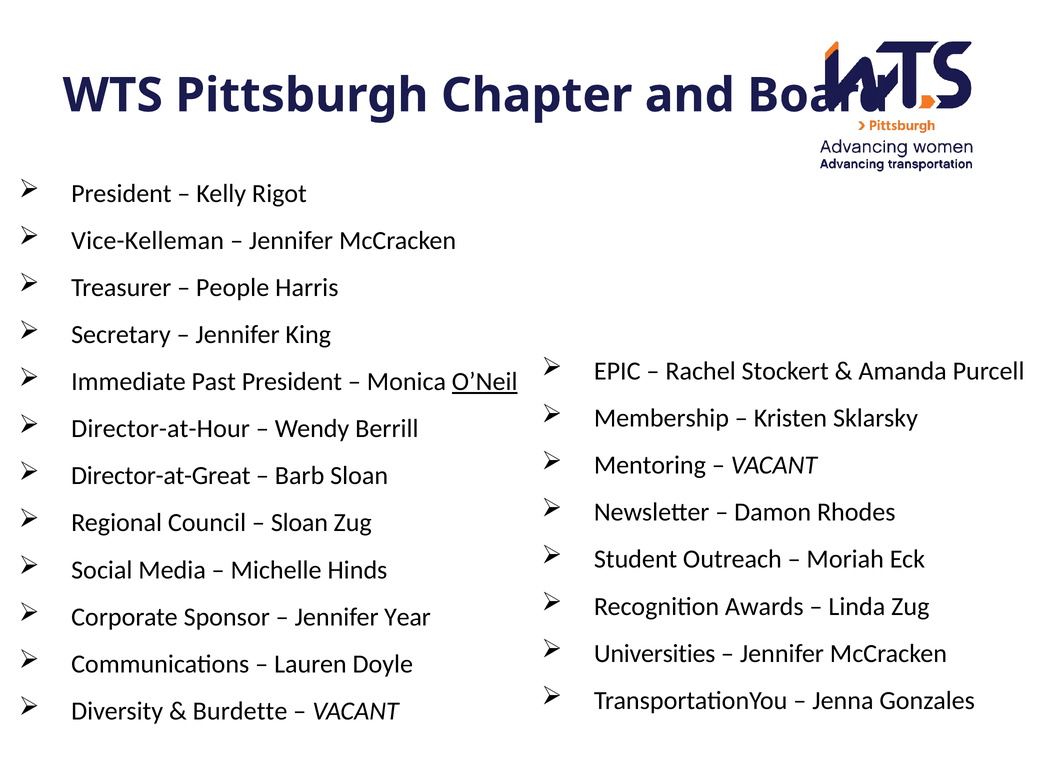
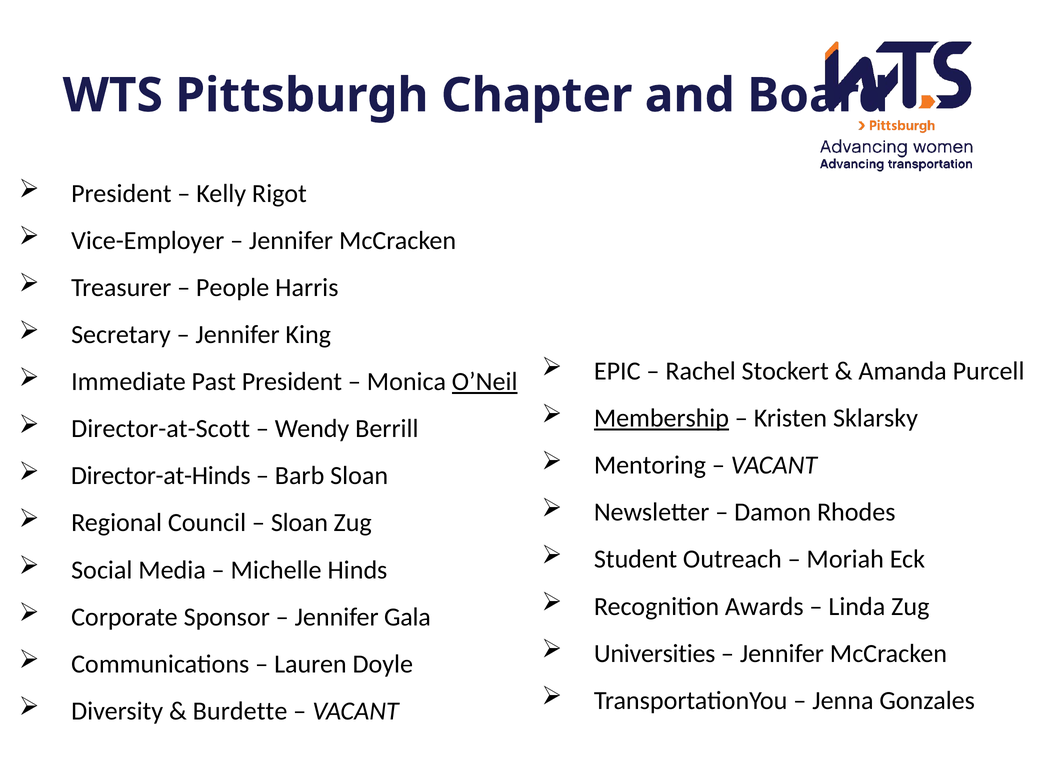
Vice-Kelleman: Vice-Kelleman -> Vice-Employer
Membership underline: none -> present
Director-at-Hour: Director-at-Hour -> Director-at-Scott
Director-at-Great: Director-at-Great -> Director-at-Hinds
Year: Year -> Gala
